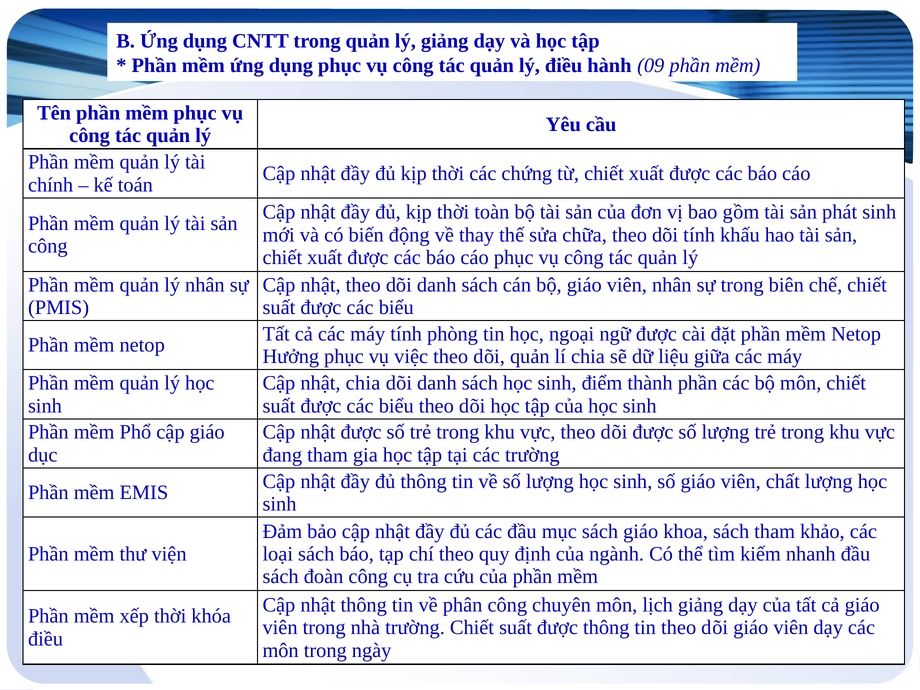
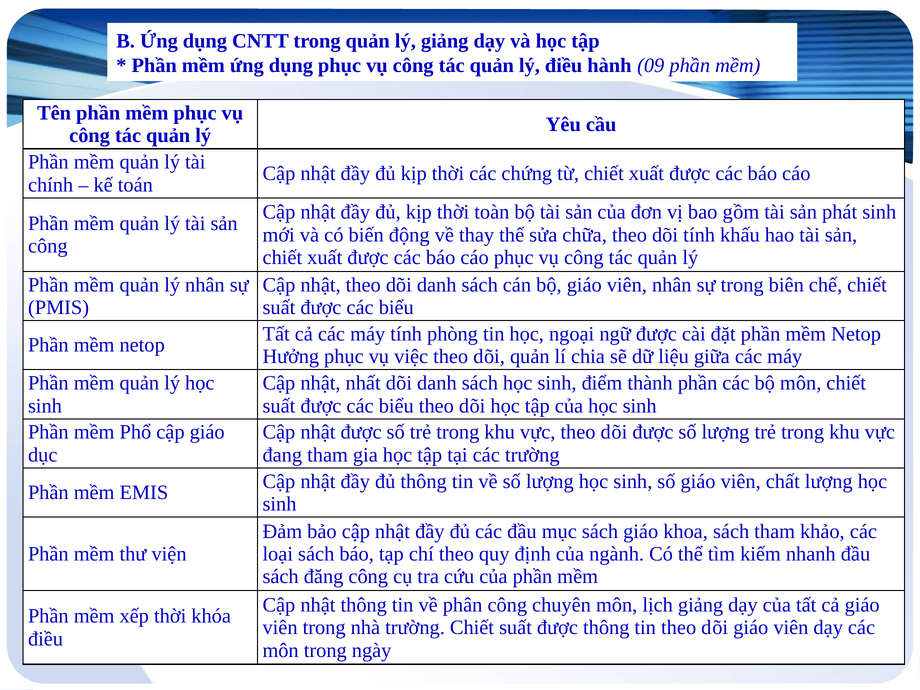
nhật chia: chia -> nhất
đoàn: đoàn -> đăng
